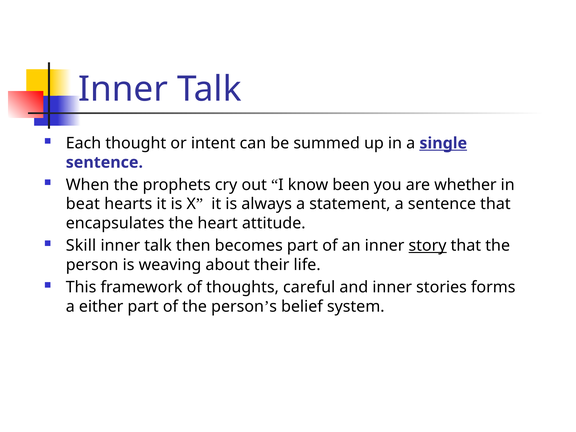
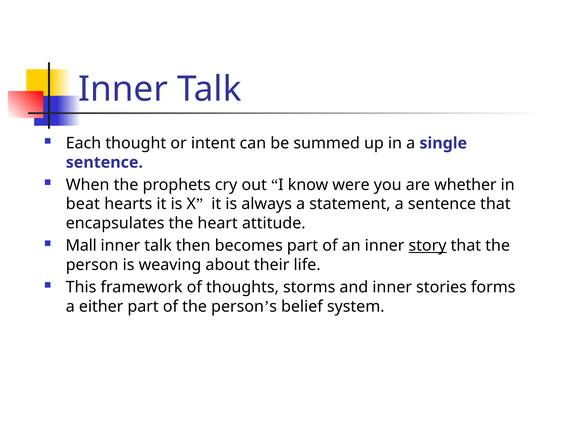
single underline: present -> none
been: been -> were
Skill: Skill -> Mall
careful: careful -> storms
